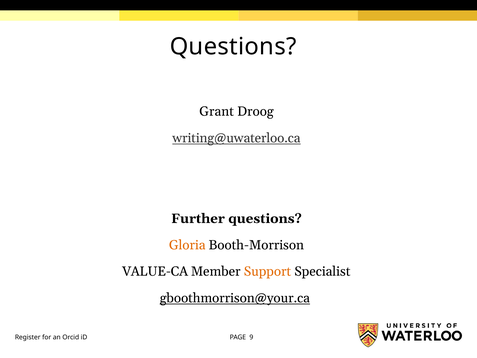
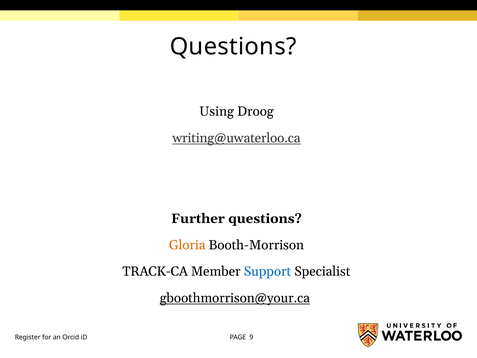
Grant: Grant -> Using
VALUE-CA: VALUE-CA -> TRACK-CA
Support colour: orange -> blue
